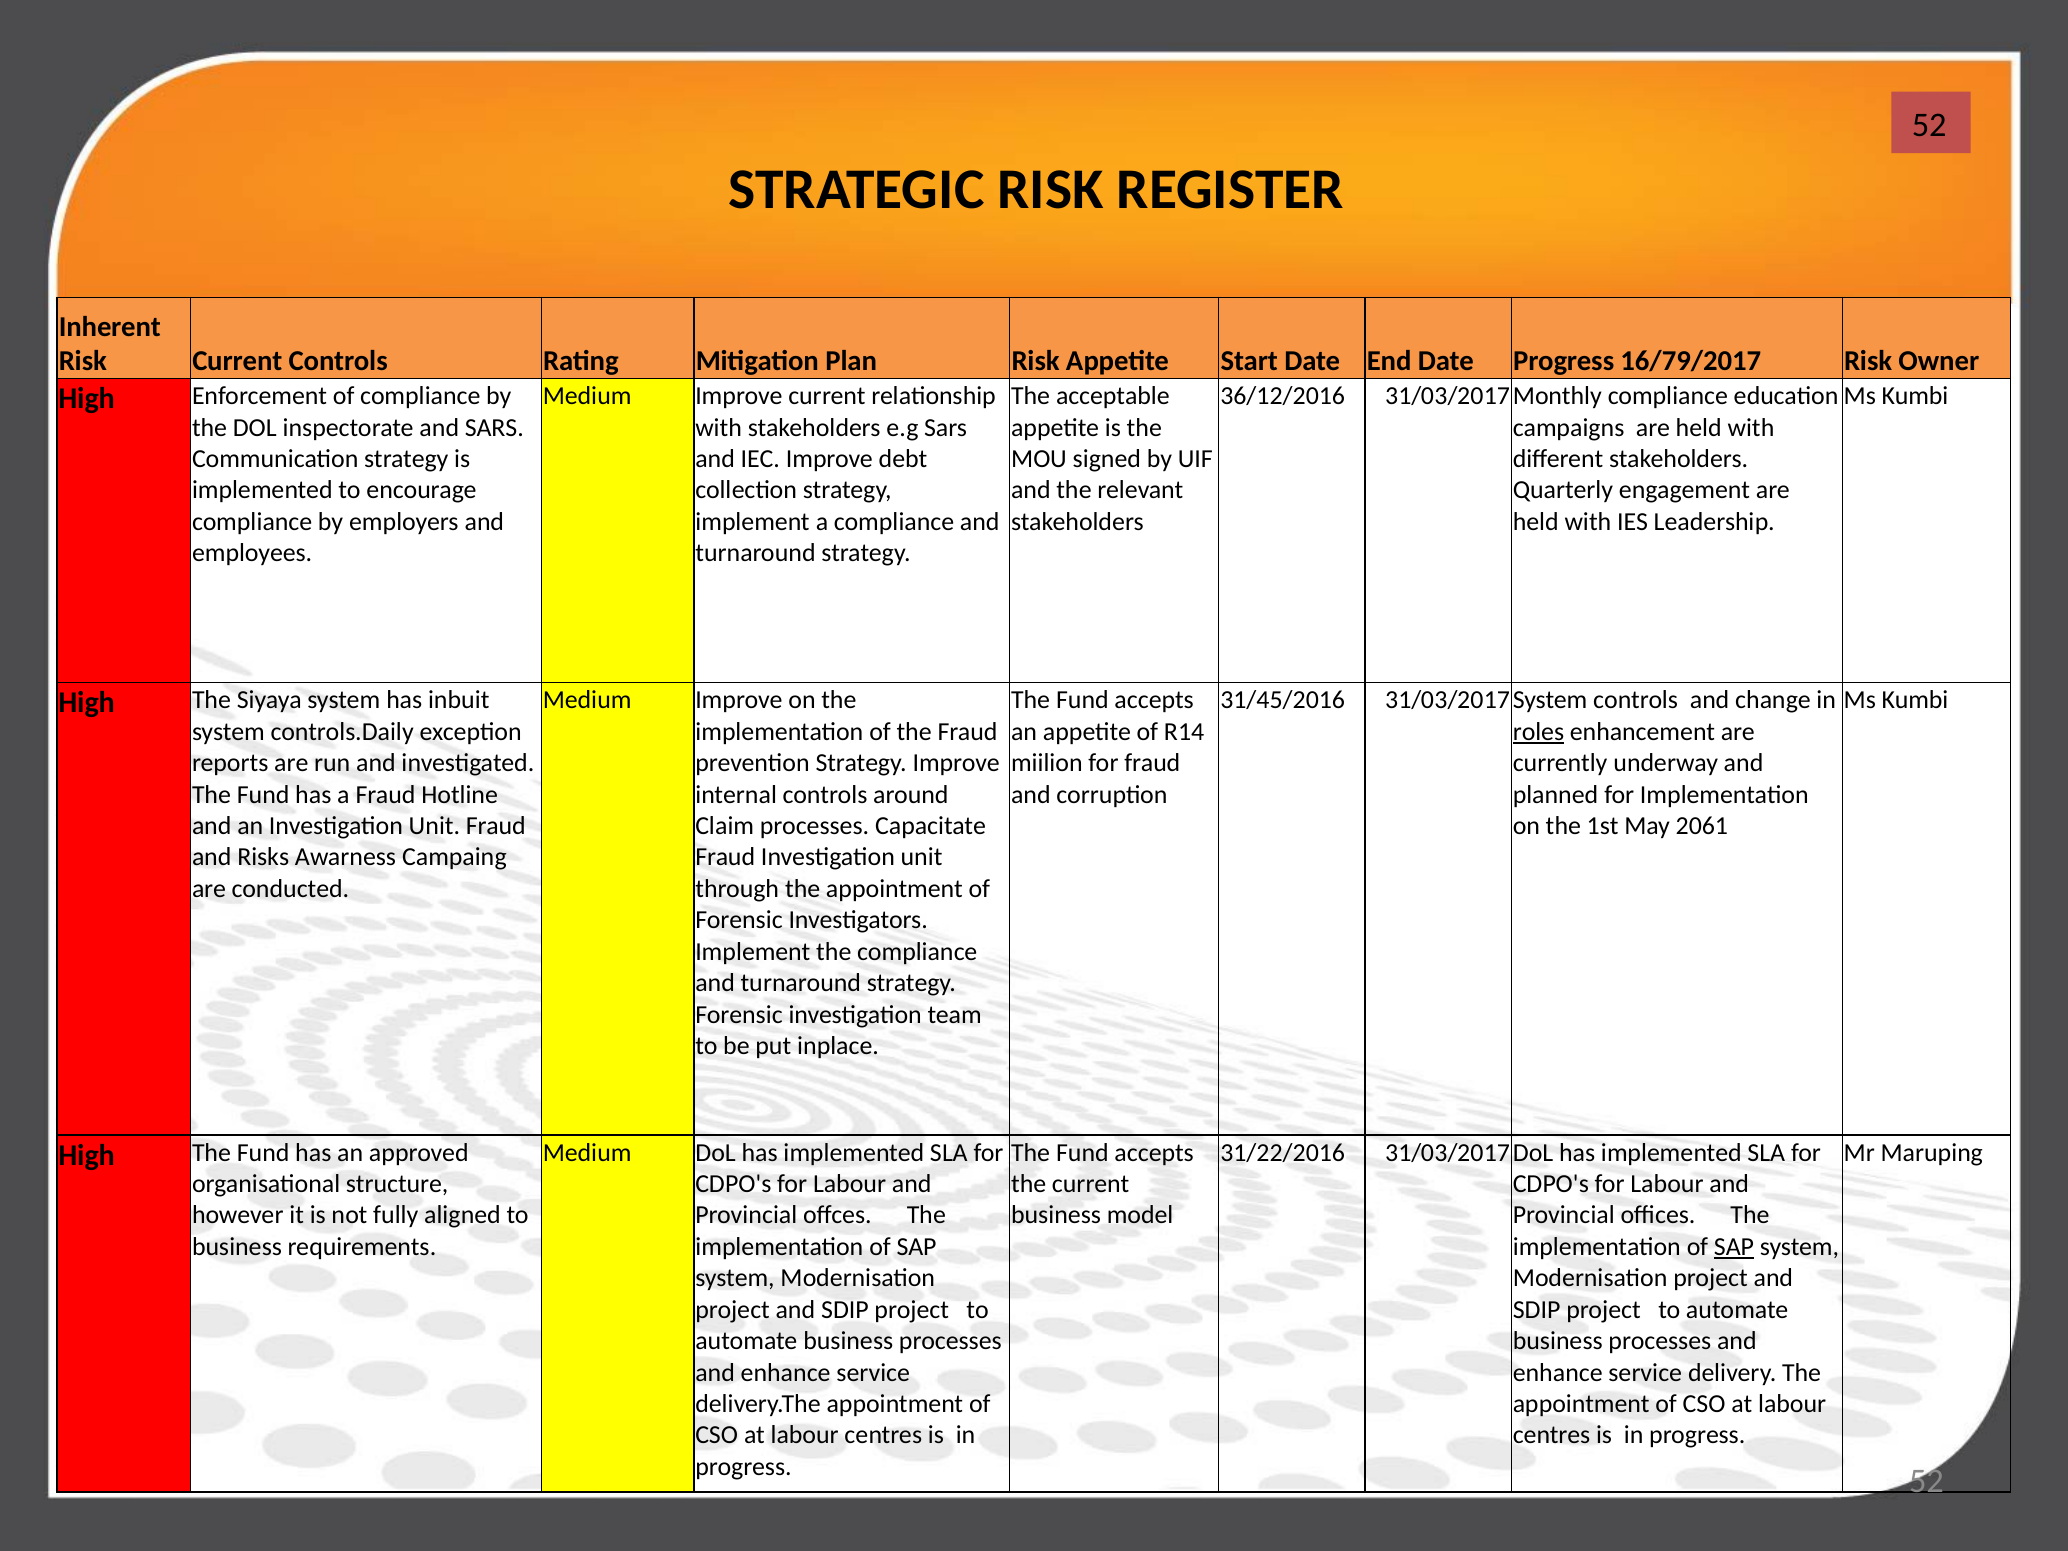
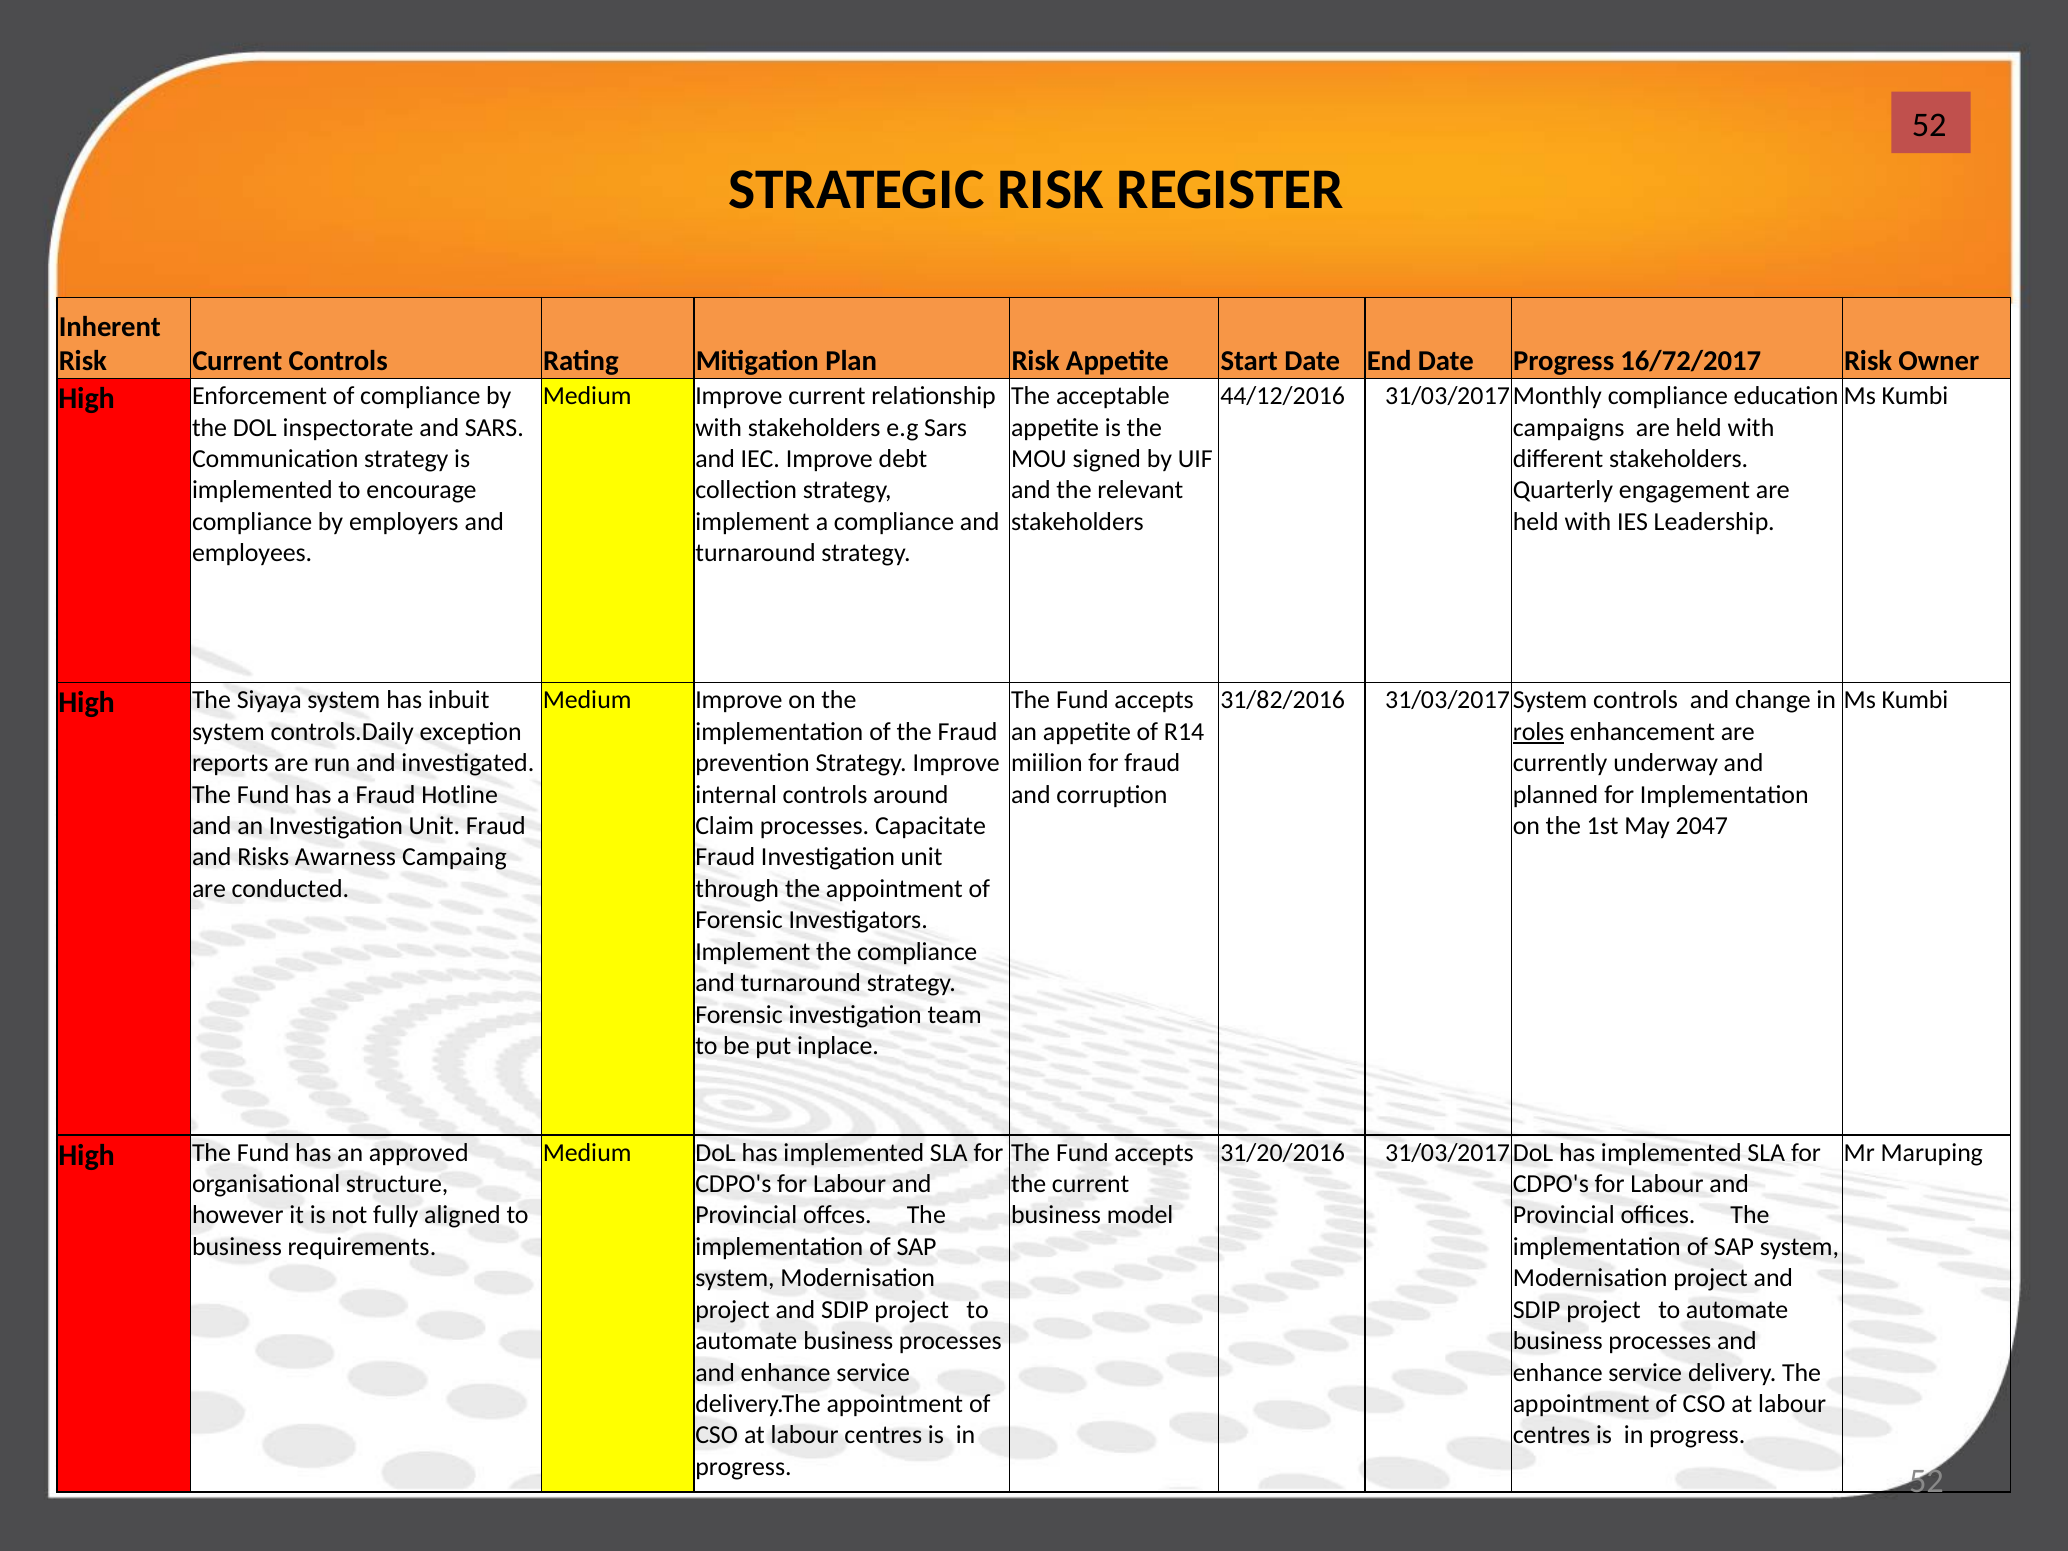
16/79/2017: 16/79/2017 -> 16/72/2017
36/12/2016: 36/12/2016 -> 44/12/2016
31/45/2016: 31/45/2016 -> 31/82/2016
2061: 2061 -> 2047
31/22/2016: 31/22/2016 -> 31/20/2016
SAP at (1734, 1247) underline: present -> none
